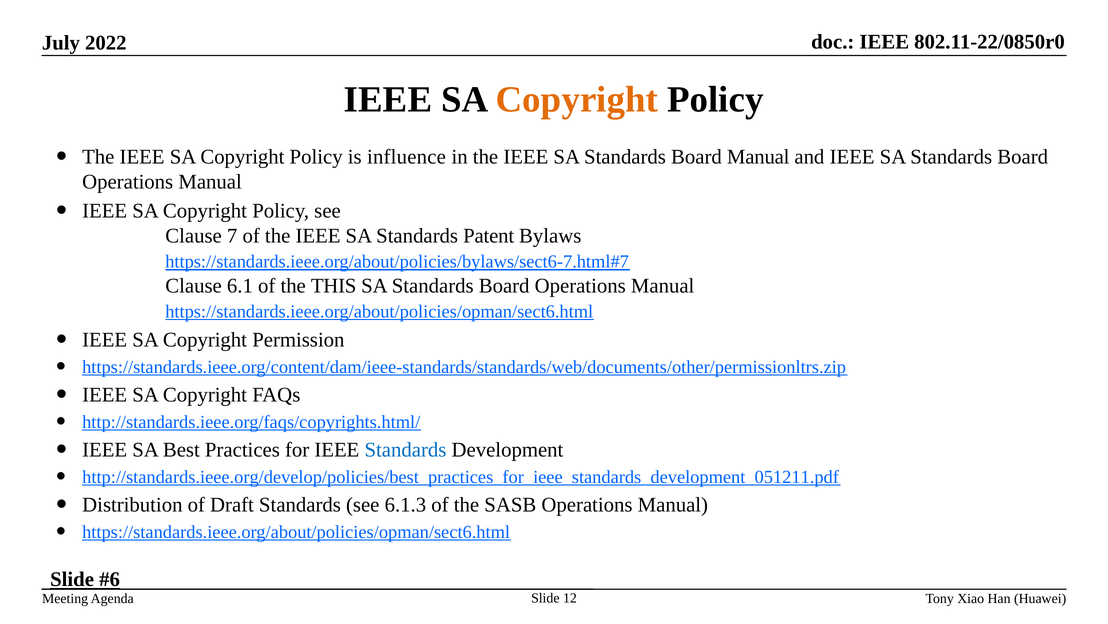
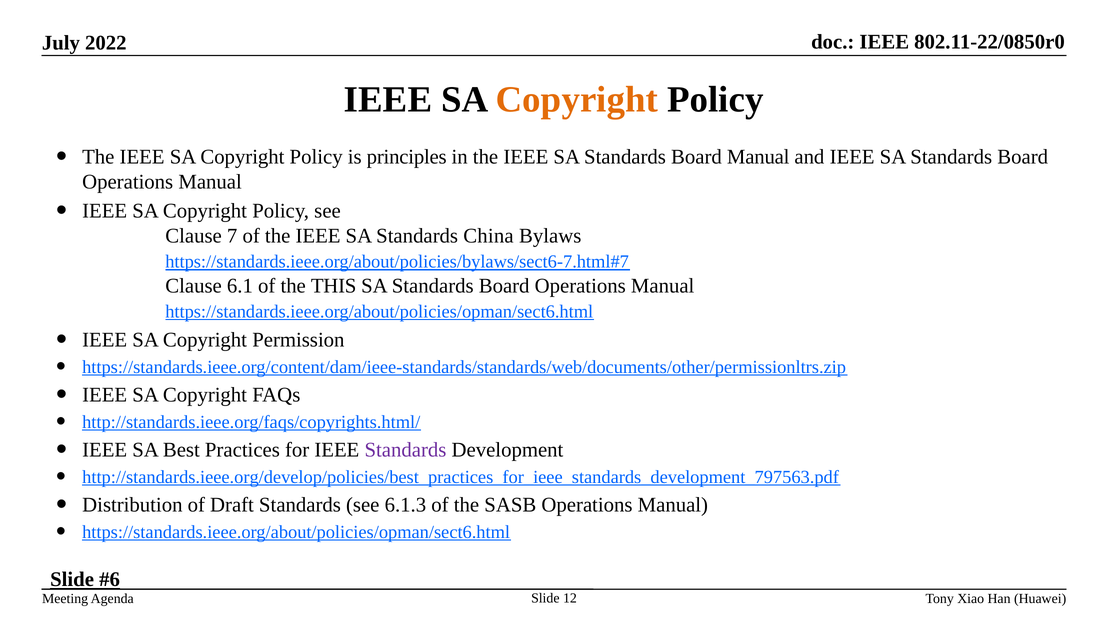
influence: influence -> principles
Patent: Patent -> China
Standards at (405, 449) colour: blue -> purple
http://standards.ieee.org/develop/policies/best_practices_for_ieee_standards_development_051211.pdf: http://standards.ieee.org/develop/policies/best_practices_for_ieee_standards_development_051211.pdf -> http://standards.ieee.org/develop/policies/best_practices_for_ieee_standards_development_797563.pdf
